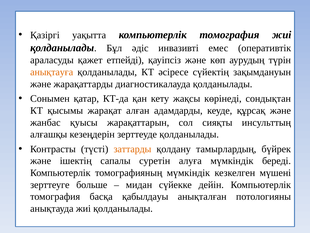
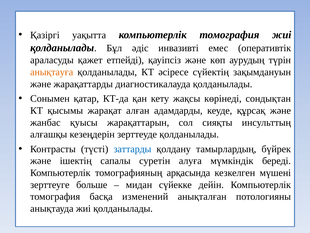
заттарды colour: orange -> blue
томографияның мүмкіндік: мүмкіндік -> арқасында
қабылдауы: қабылдауы -> изменений
